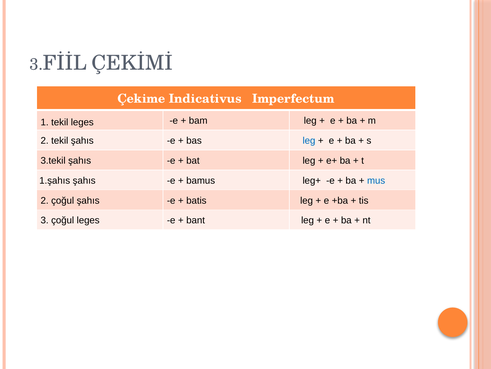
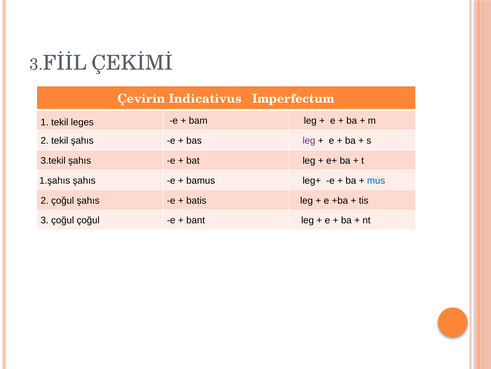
Çekime: Çekime -> Çevirin
leg at (309, 140) colour: blue -> purple
çoğul leges: leges -> çoğul
